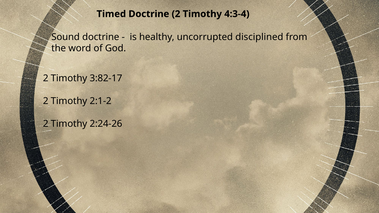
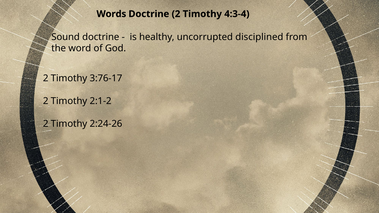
Timed: Timed -> Words
3:82-17: 3:82-17 -> 3:76-17
